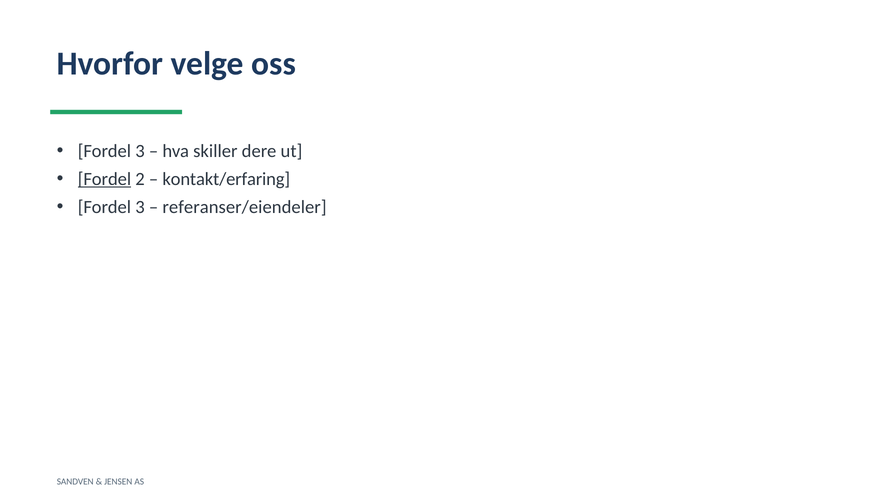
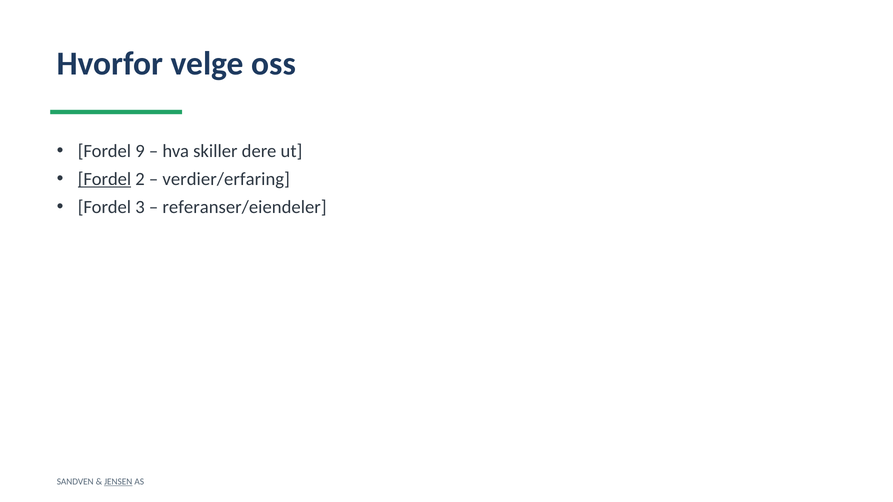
3 at (140, 151): 3 -> 9
kontakt/erfaring: kontakt/erfaring -> verdier/erfaring
JENSEN underline: none -> present
